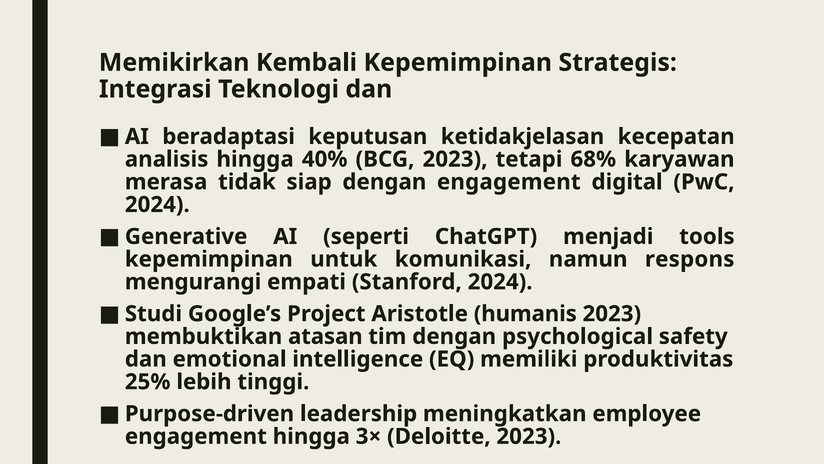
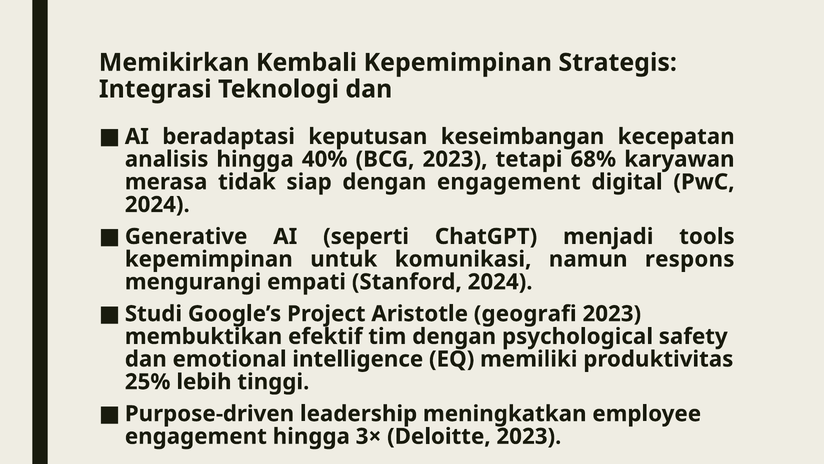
ketidakjelasan: ketidakjelasan -> keseimbangan
humanis: humanis -> geografi
atasan: atasan -> efektif
